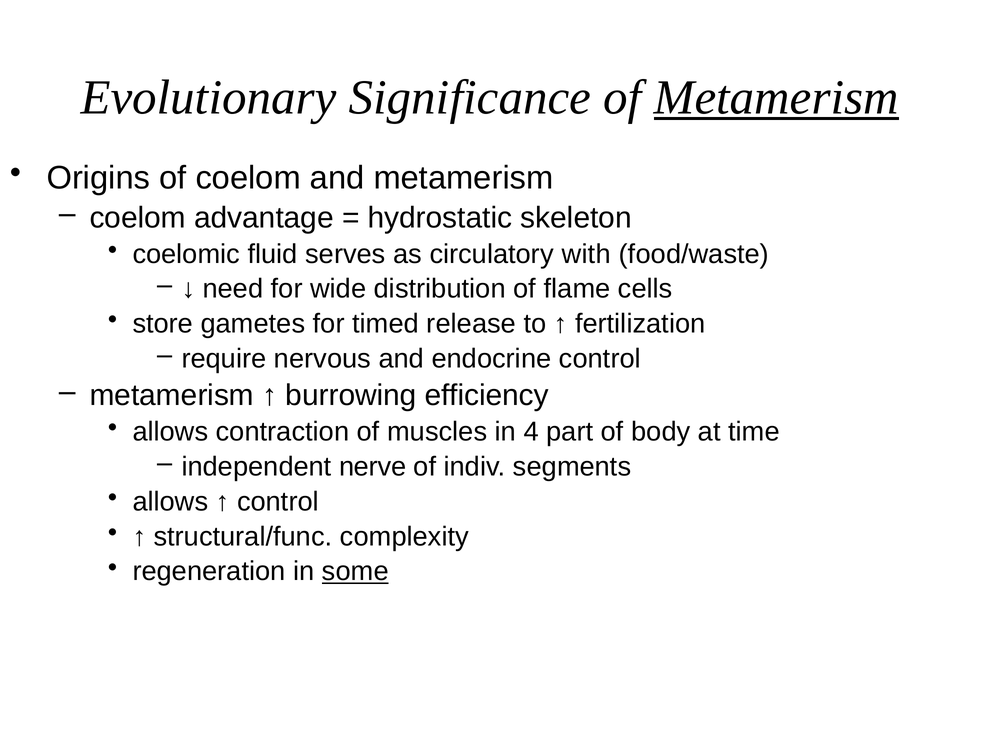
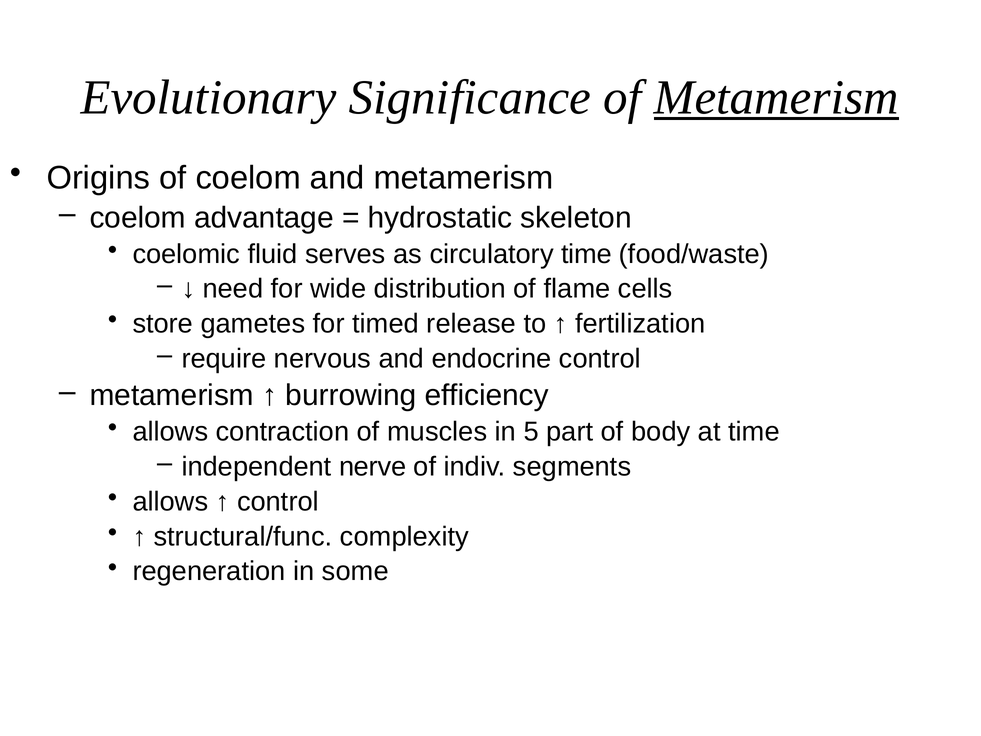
circulatory with: with -> time
4: 4 -> 5
some underline: present -> none
